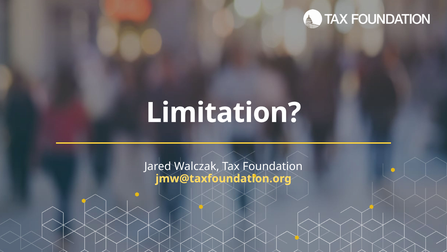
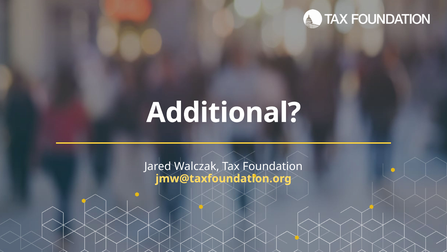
Limitation: Limitation -> Additional
